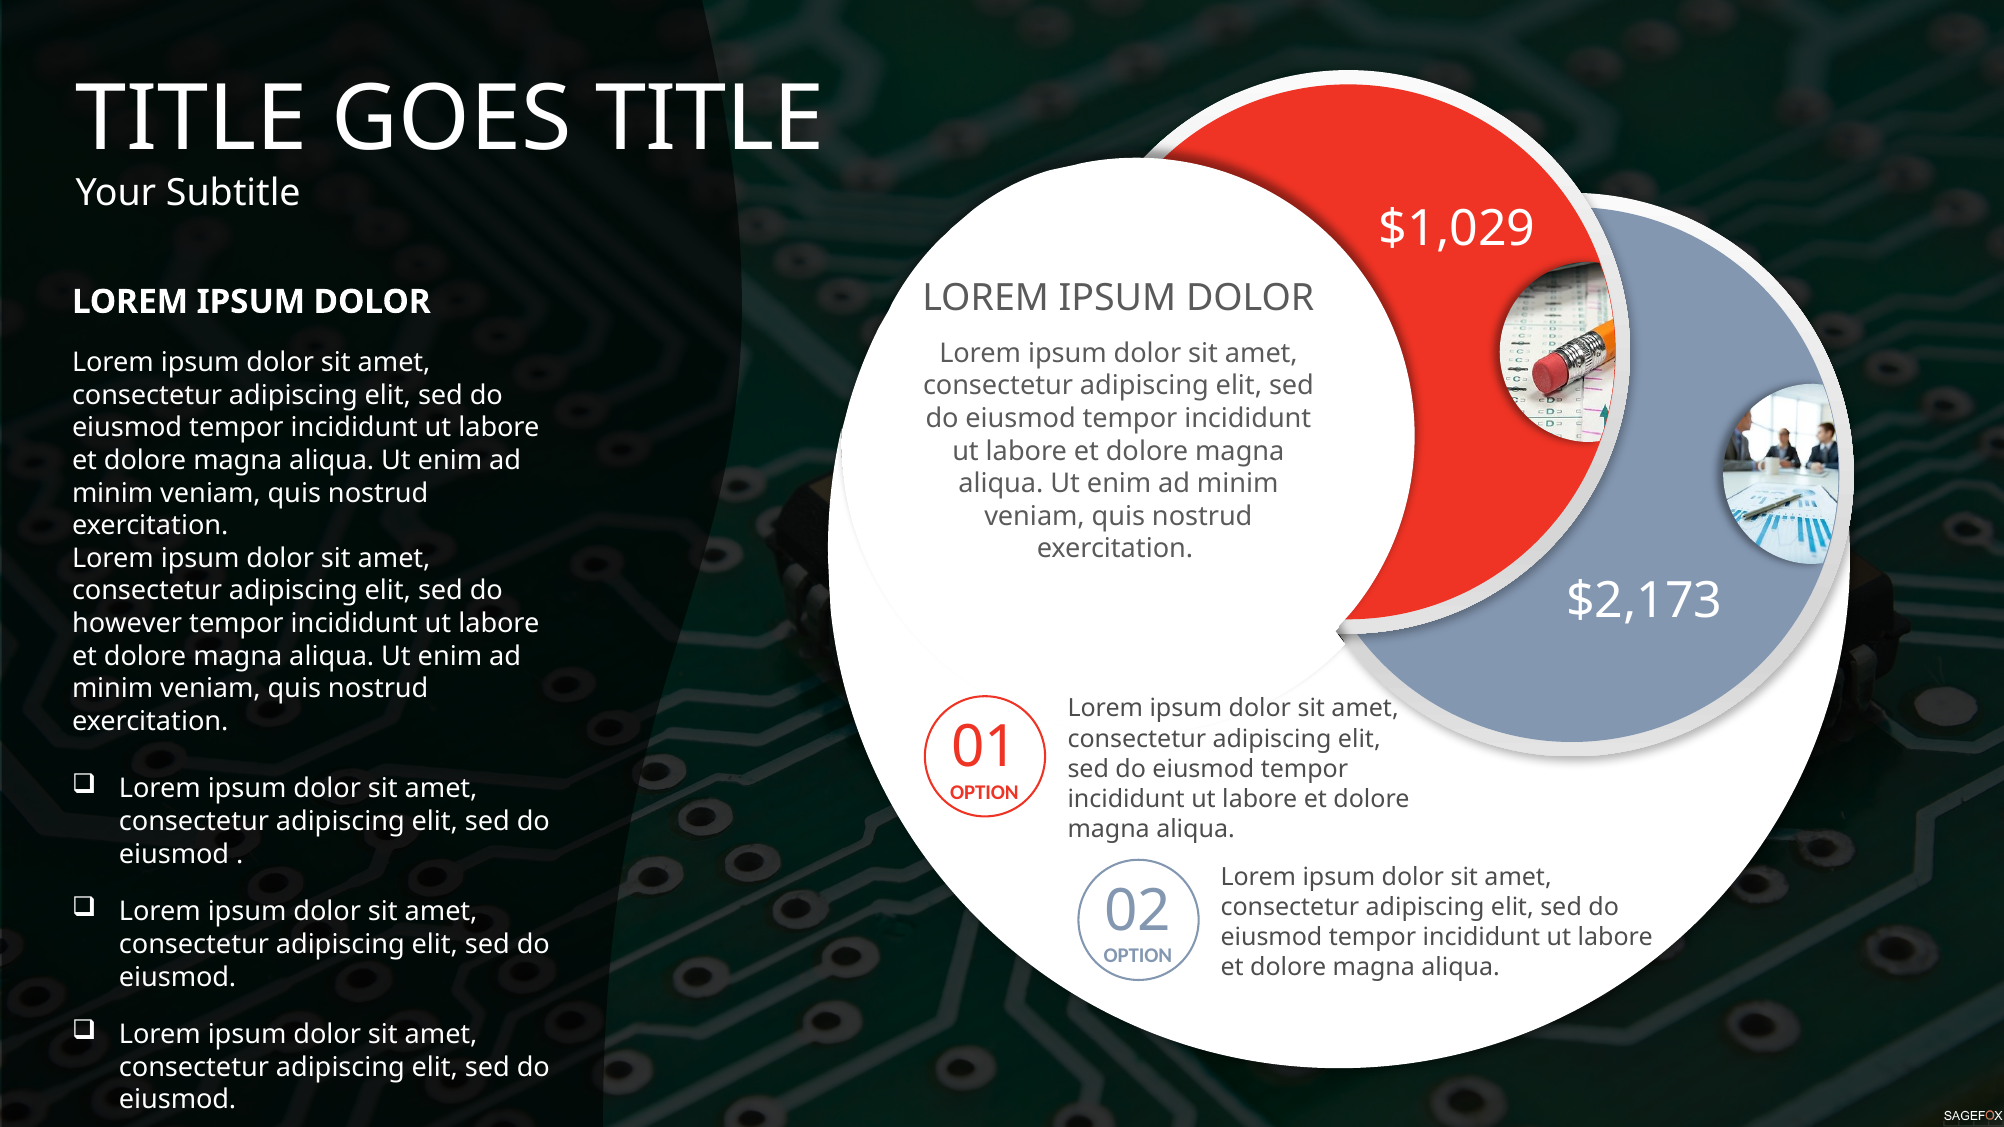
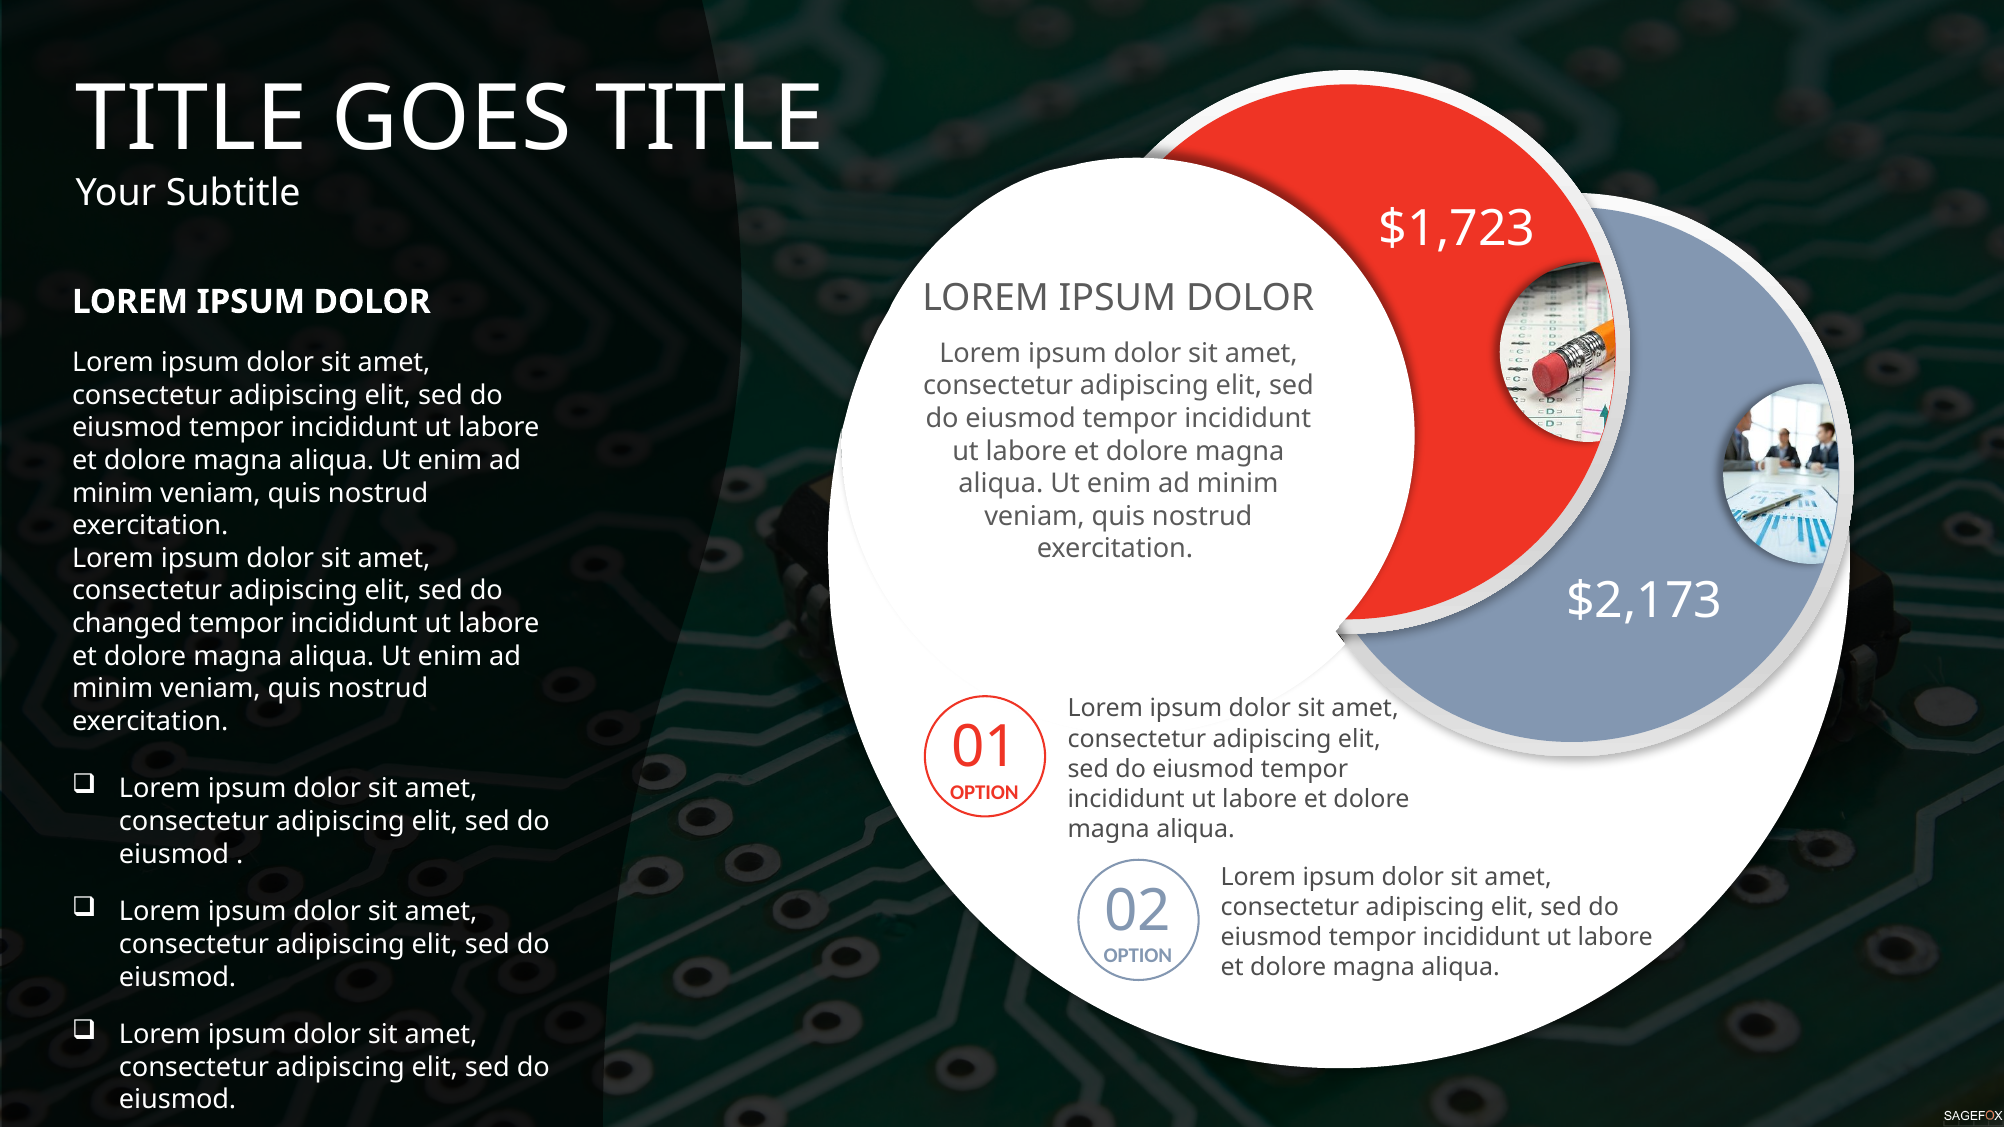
$1,029: $1,029 -> $1,723
however: however -> changed
